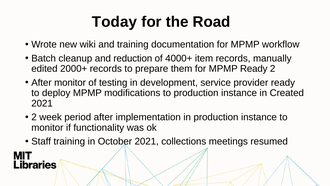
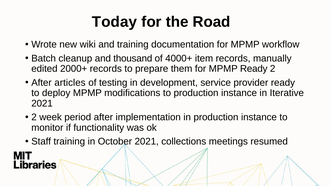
reduction: reduction -> thousand
After monitor: monitor -> articles
Created: Created -> Iterative
